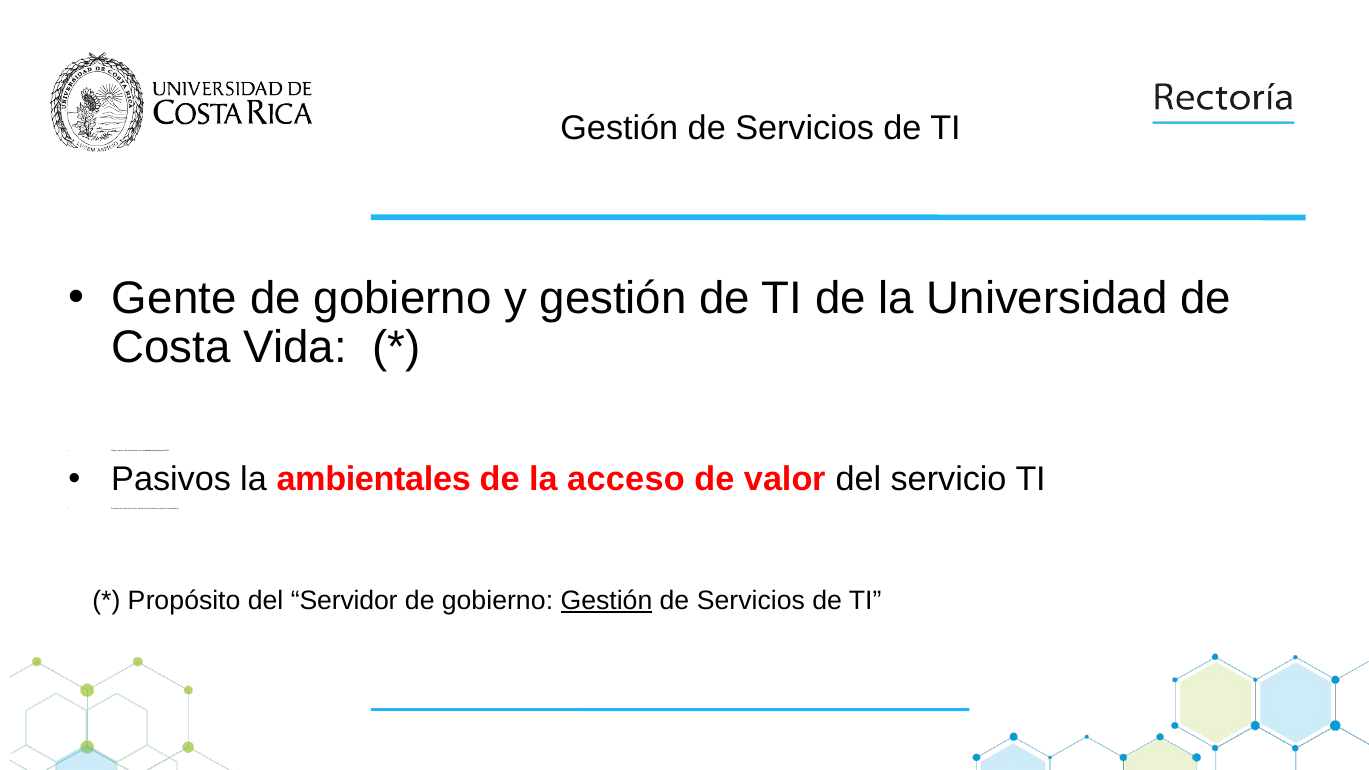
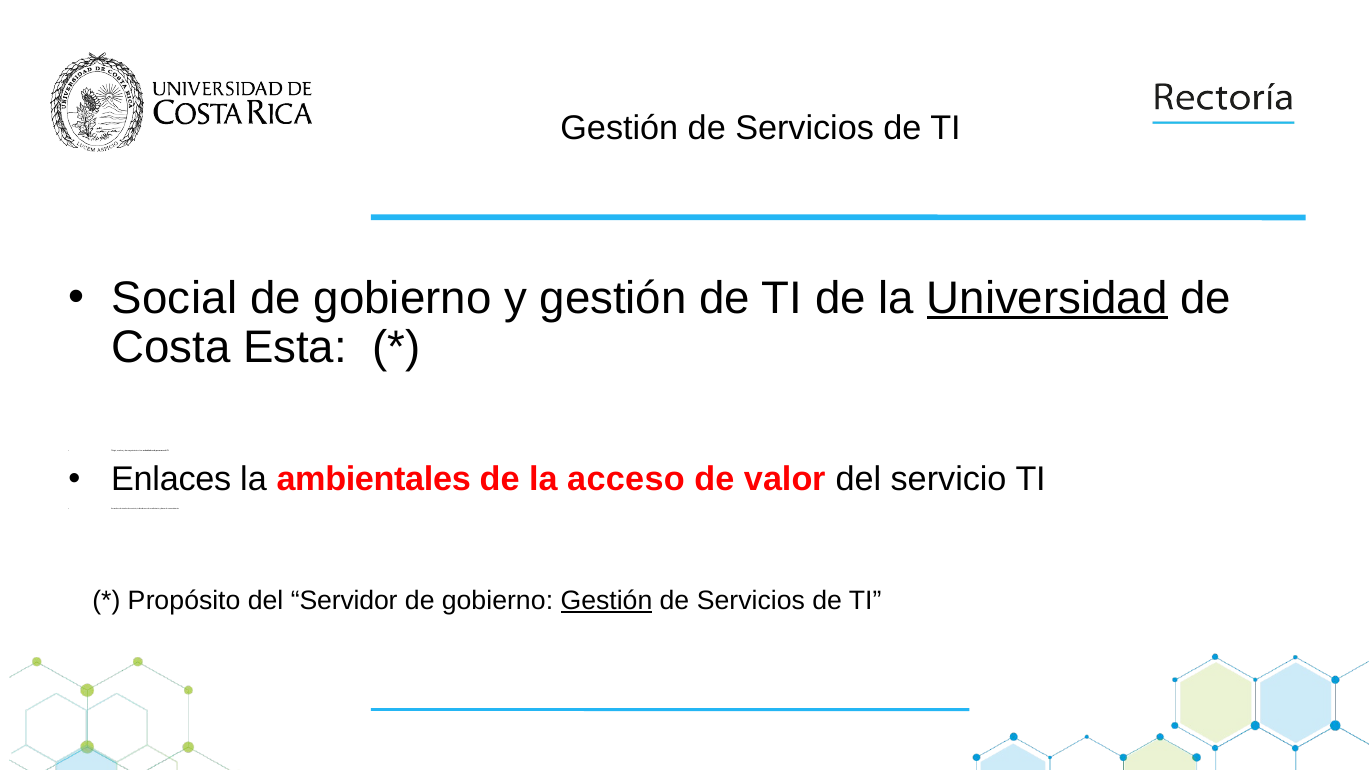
Gente: Gente -> Social
Universidad underline: none -> present
Vida: Vida -> Esta
Pasivos: Pasivos -> Enlaces
